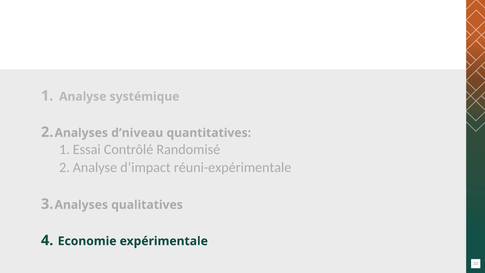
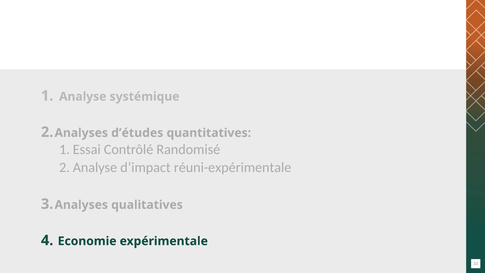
d’niveau: d’niveau -> d’études
